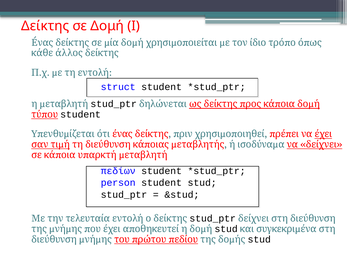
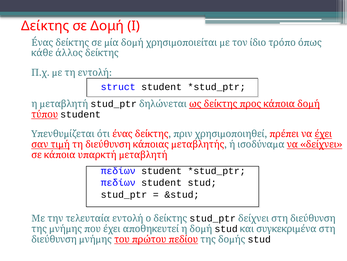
person at (118, 182): person -> πεδίων
